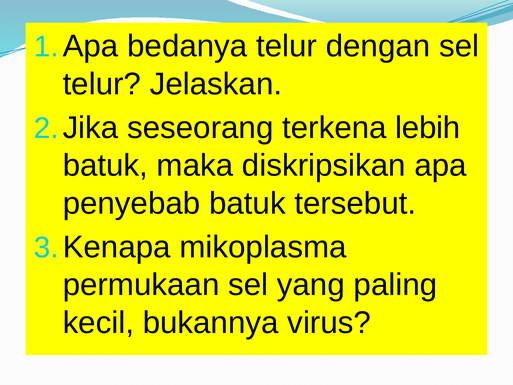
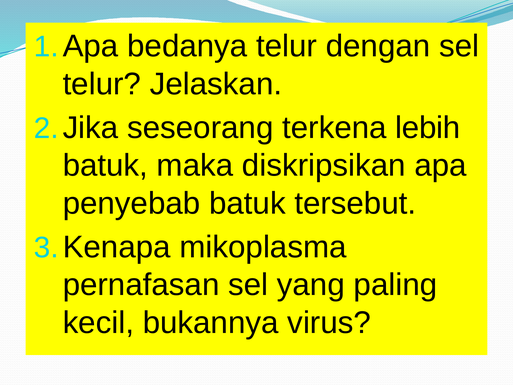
permukaan: permukaan -> pernafasan
